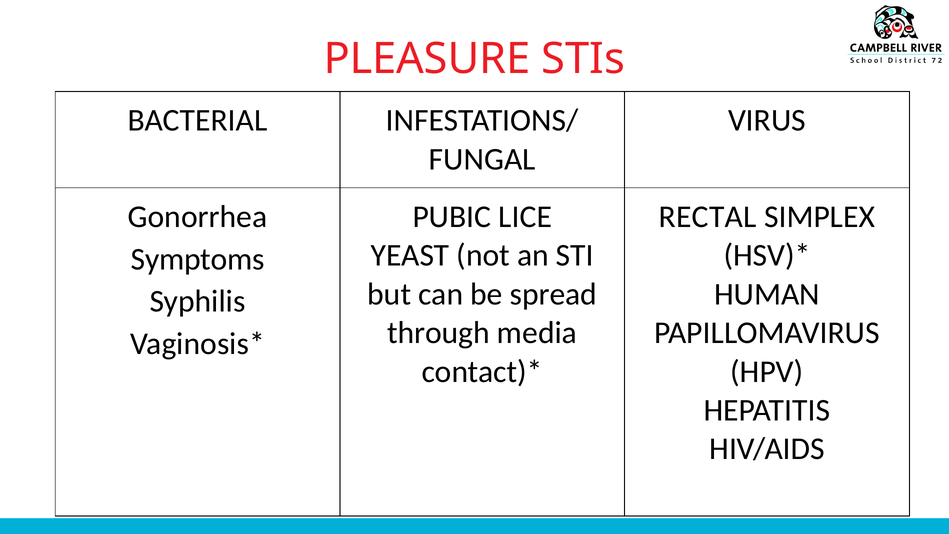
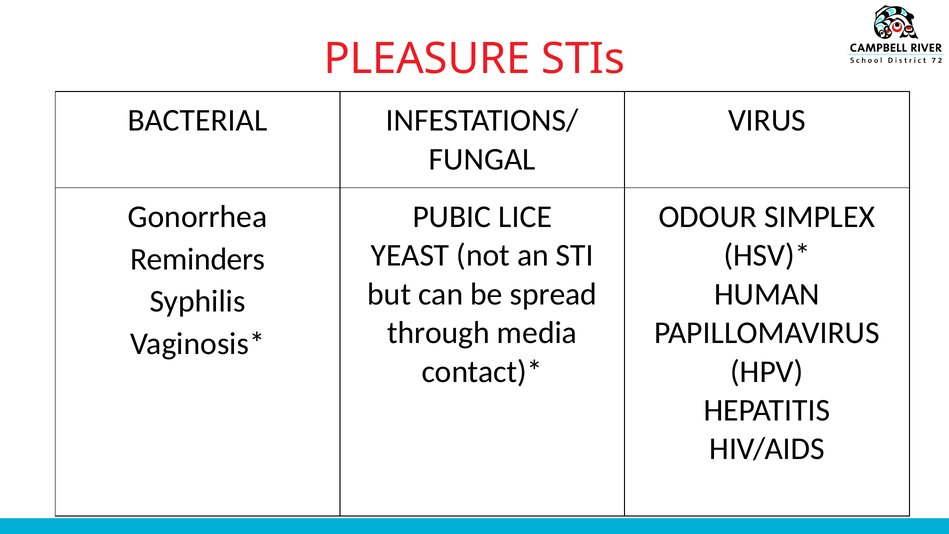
RECTAL: RECTAL -> ODOUR
Symptoms: Symptoms -> Reminders
